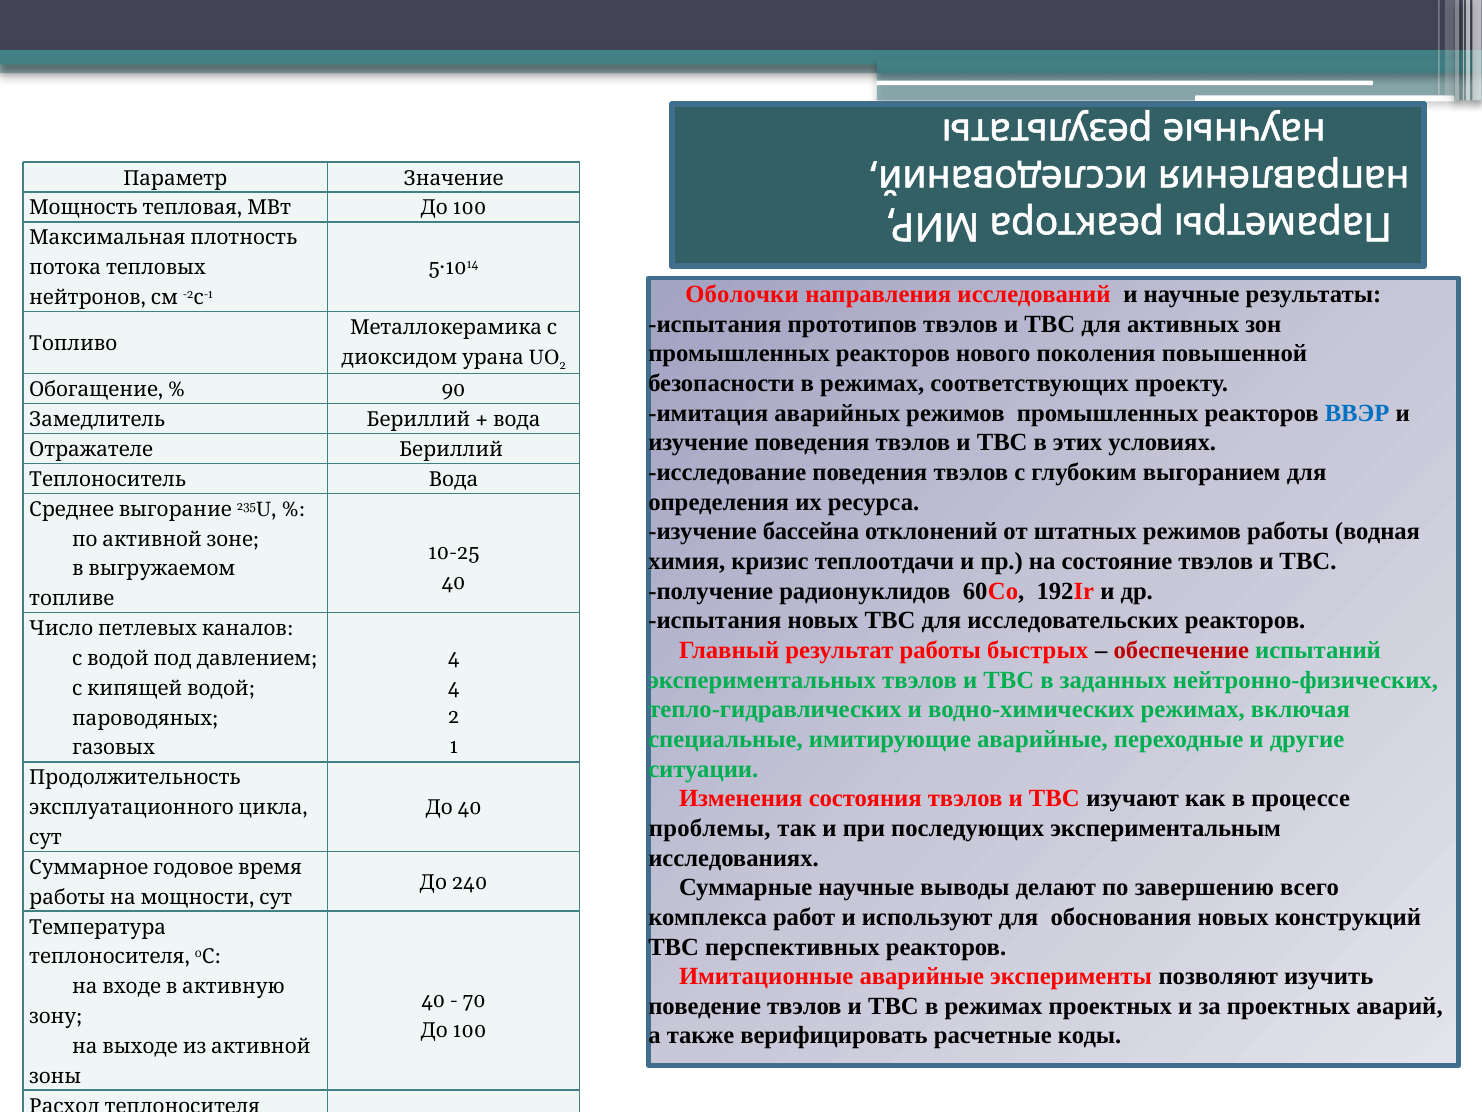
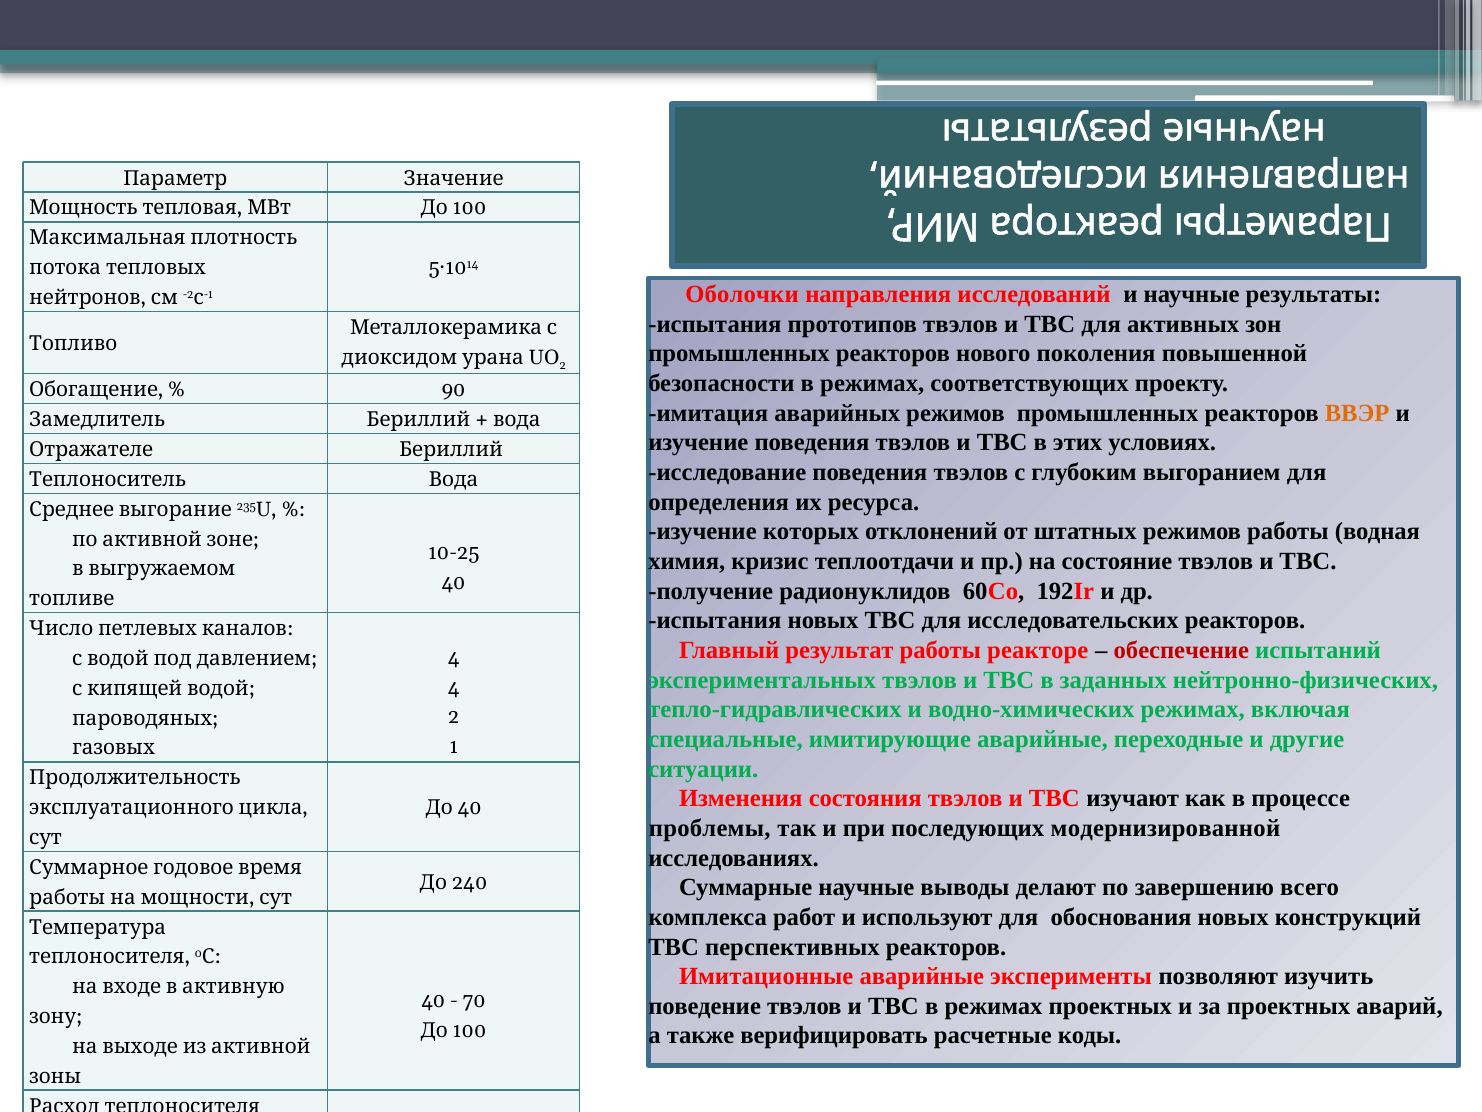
ВВЭР colour: blue -> orange
бассейна: бассейна -> которых
быстрых: быстрых -> реакторе
экспериментальным: экспериментальным -> модернизированной
